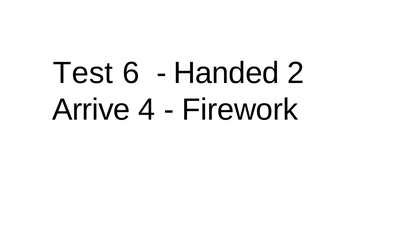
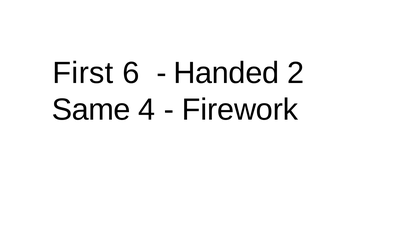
Test: Test -> First
Arrive: Arrive -> Same
